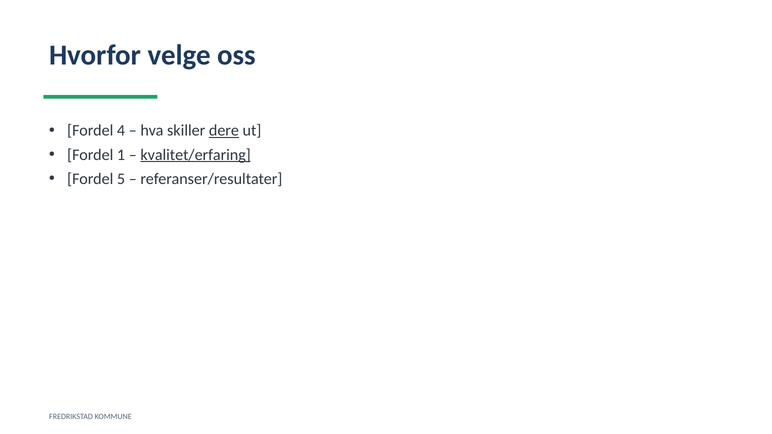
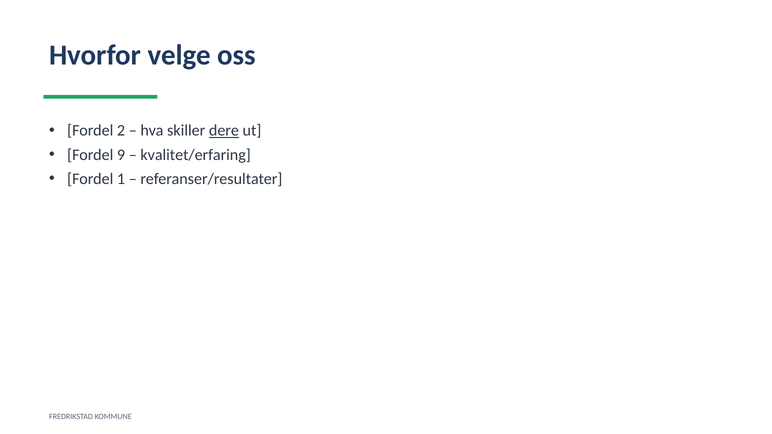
4: 4 -> 2
1: 1 -> 9
kvalitet/erfaring underline: present -> none
5: 5 -> 1
